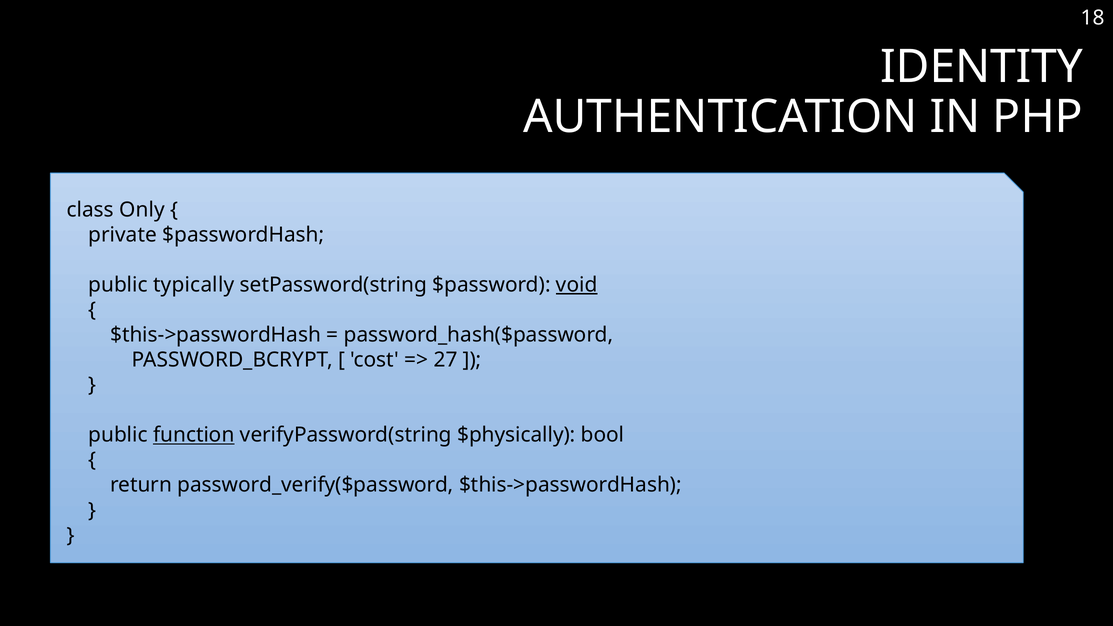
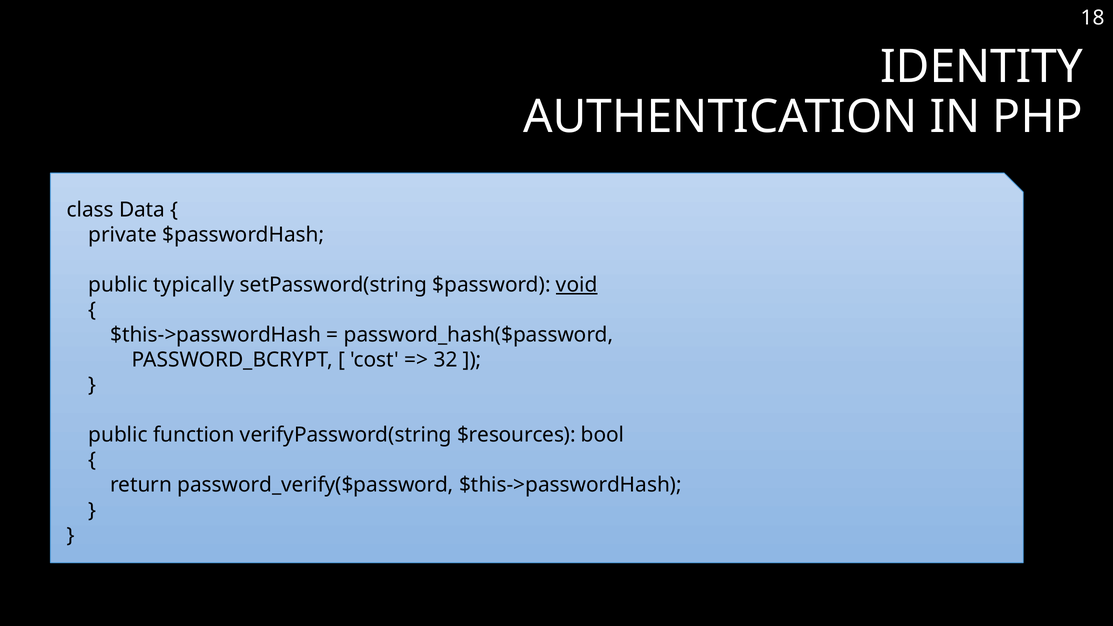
Only: Only -> Data
27: 27 -> 32
function underline: present -> none
$physically: $physically -> $resources
